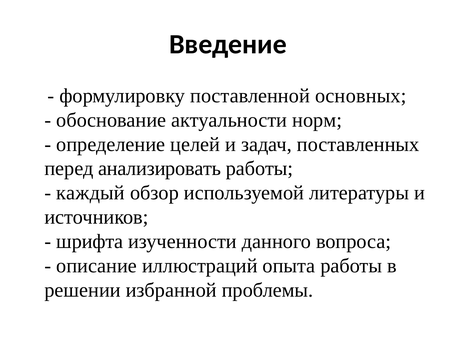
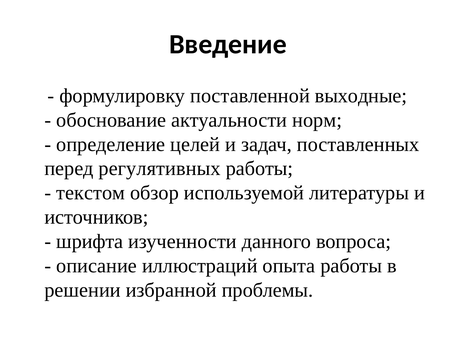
основных: основных -> выходные
анализировать: анализировать -> регулятивных
каждый: каждый -> текстом
